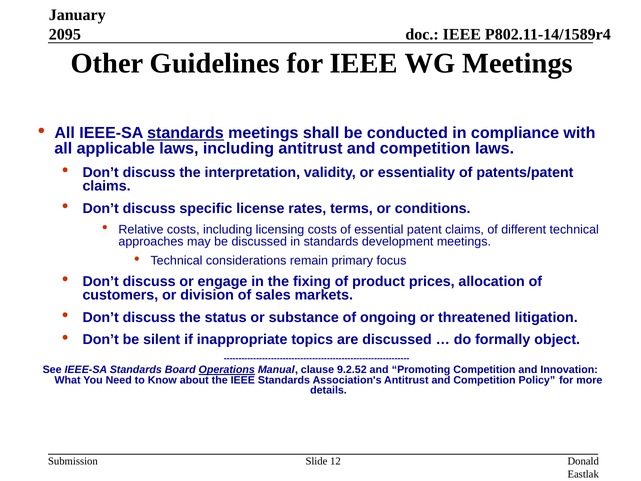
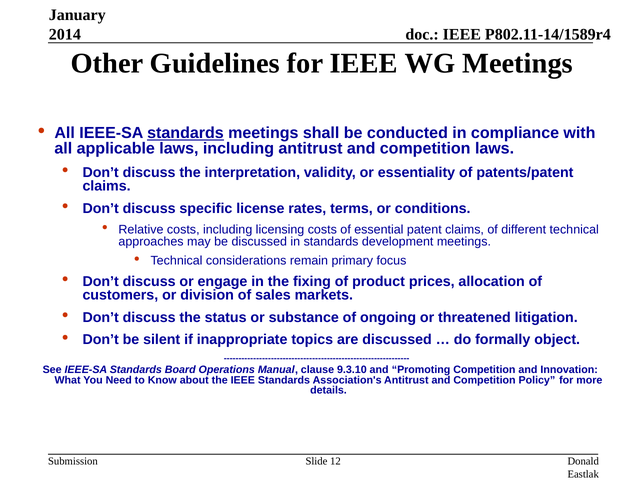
2095: 2095 -> 2014
Operations underline: present -> none
9.2.52: 9.2.52 -> 9.3.10
